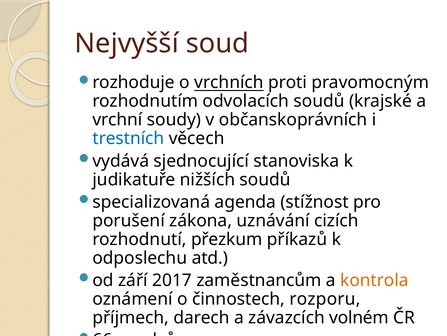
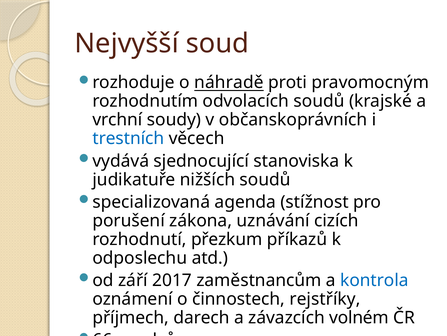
vrchních: vrchních -> náhradě
kontrola colour: orange -> blue
rozporu: rozporu -> rejstříky
